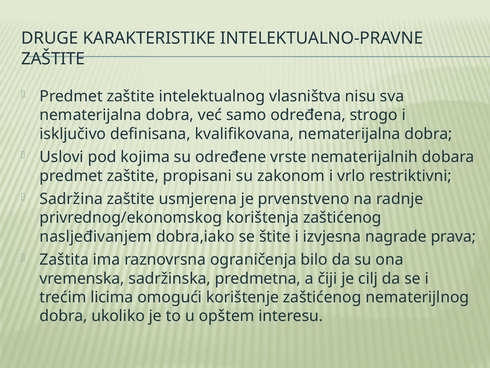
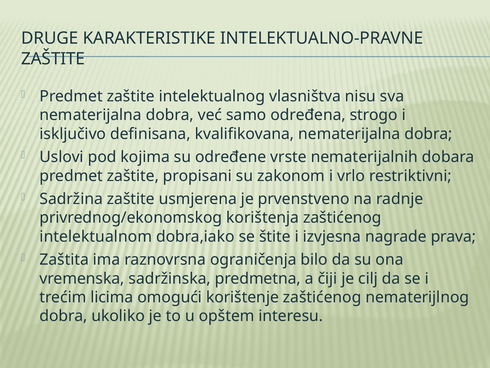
nasljeđivanjem: nasljeđivanjem -> intelektualnom
